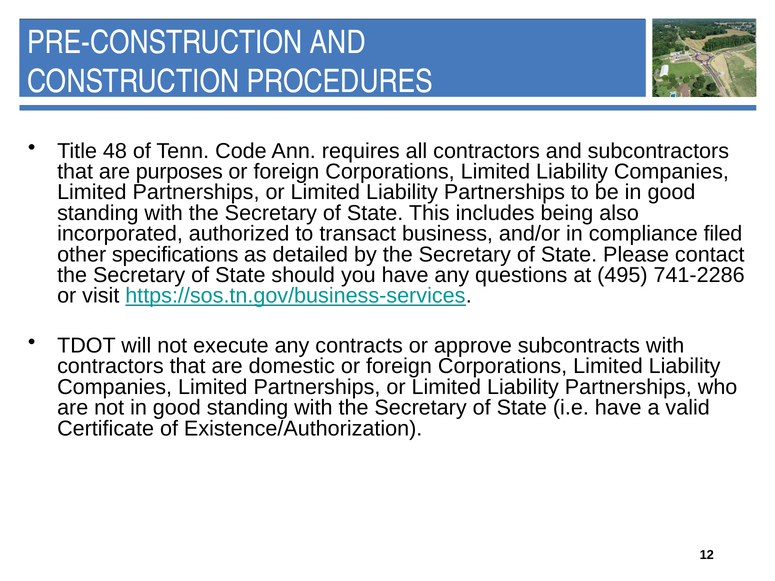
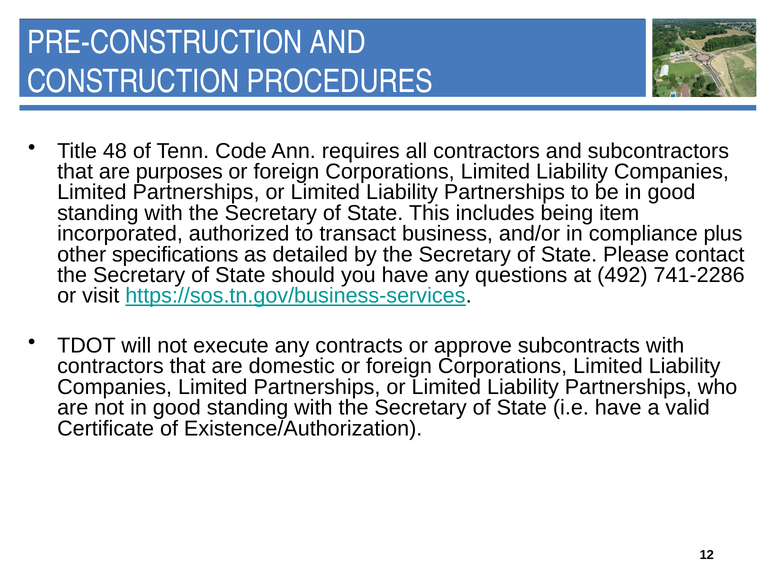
also: also -> item
filed: filed -> plus
495: 495 -> 492
